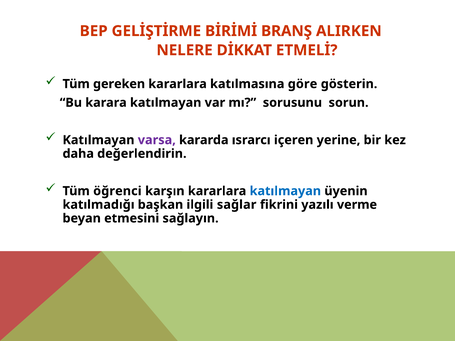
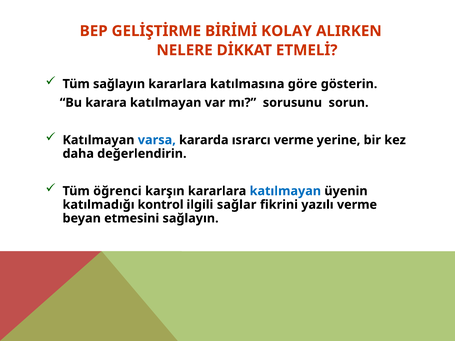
BRANŞ: BRANŞ -> KOLAY
Tüm gereken: gereken -> sağlayın
varsa colour: purple -> blue
ısrarcı içeren: içeren -> verme
başkan: başkan -> kontrol
